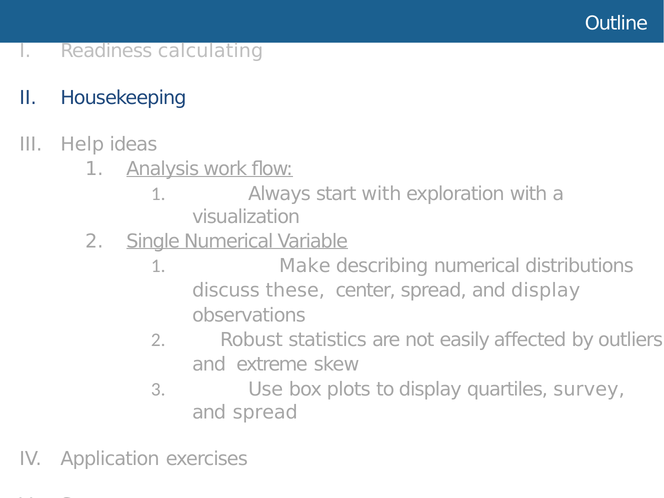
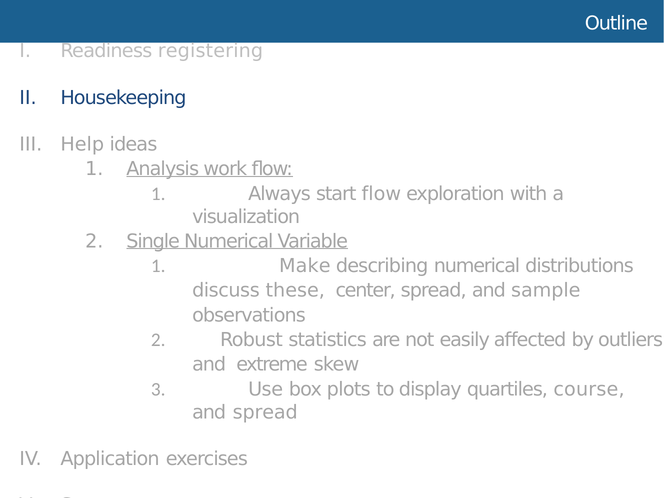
calculating: calculating -> registering
start with: with -> flow
and display: display -> sample
survey: survey -> course
